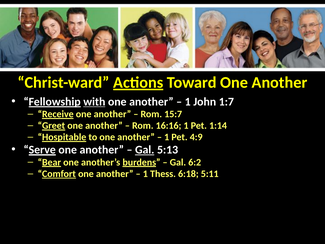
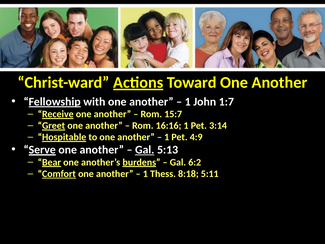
with underline: present -> none
1:14: 1:14 -> 3:14
6:18: 6:18 -> 8:18
